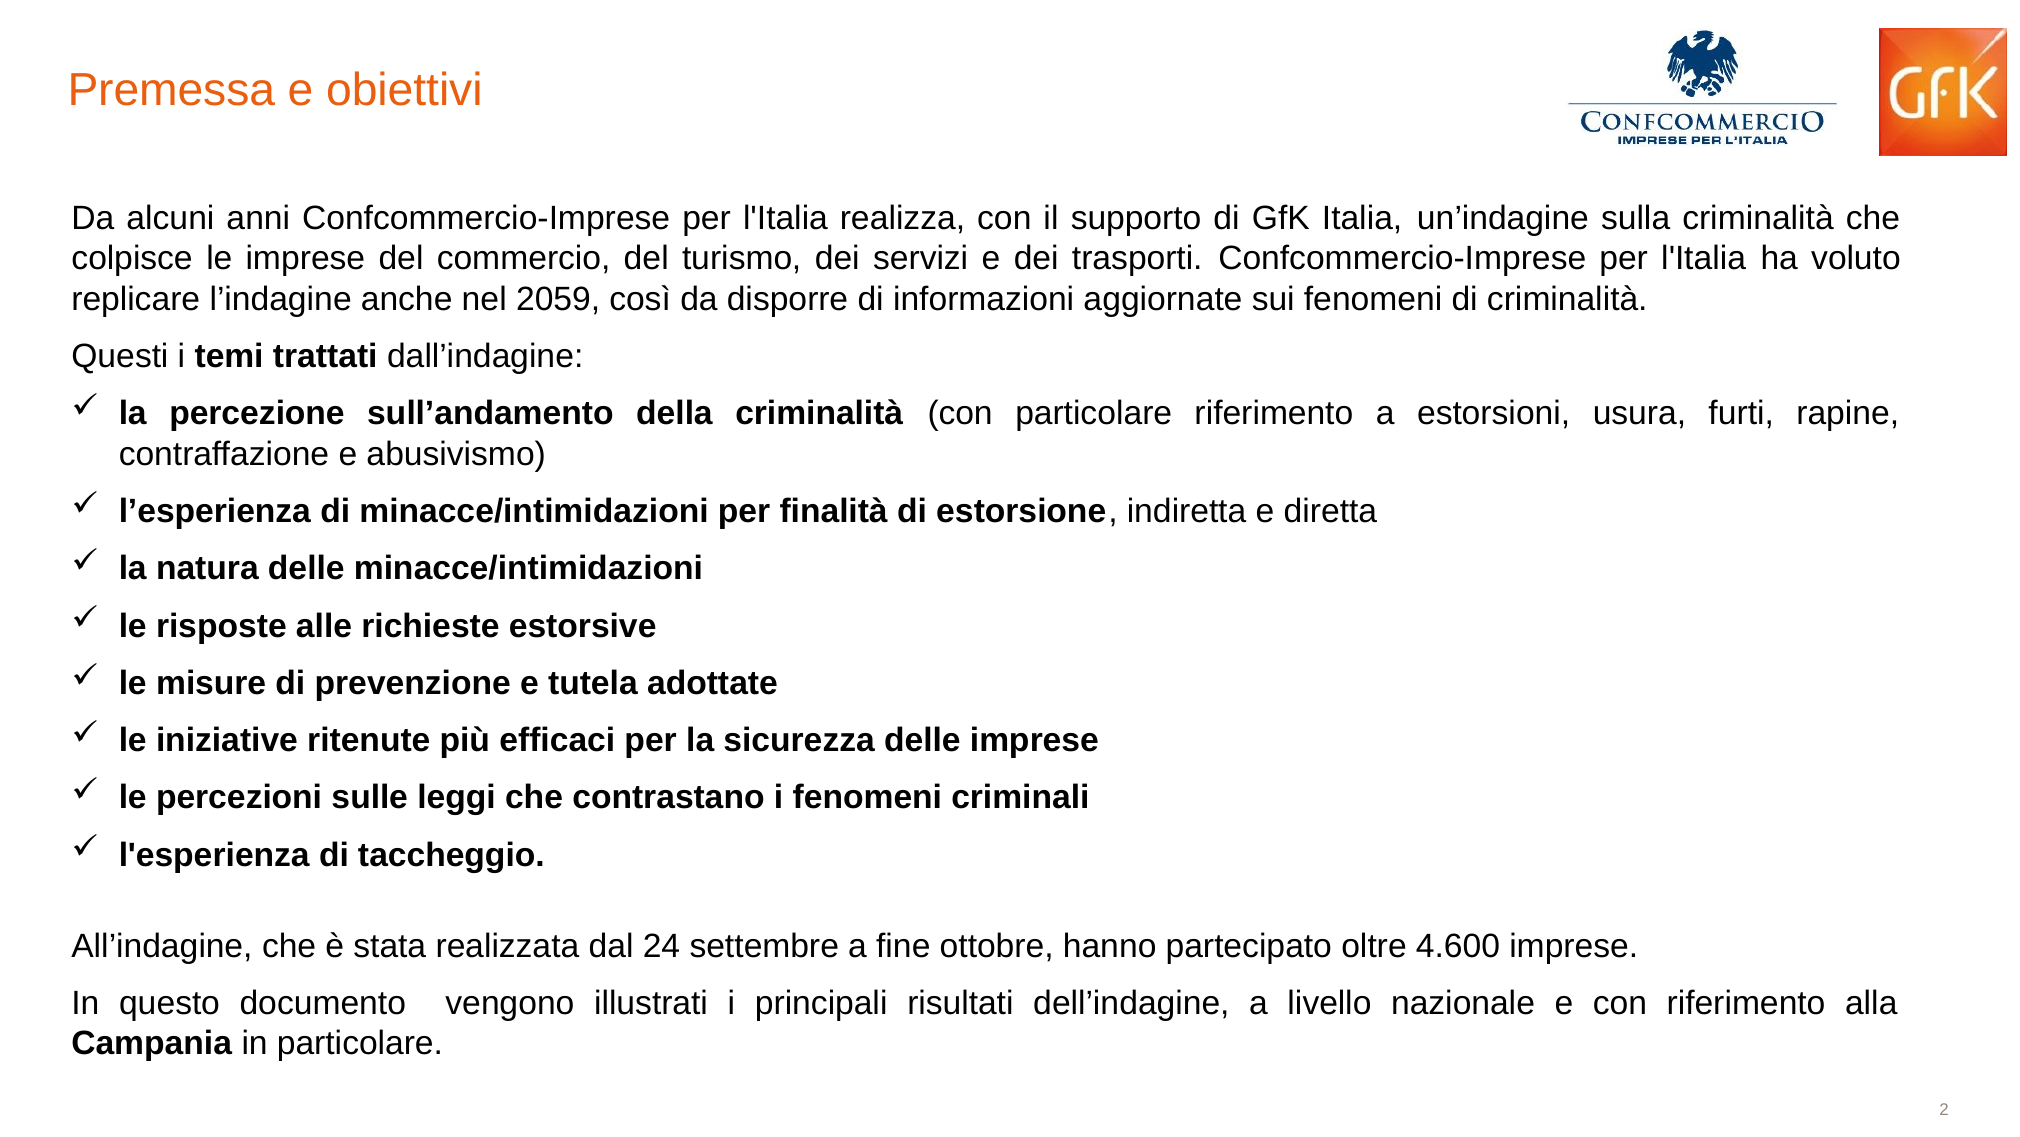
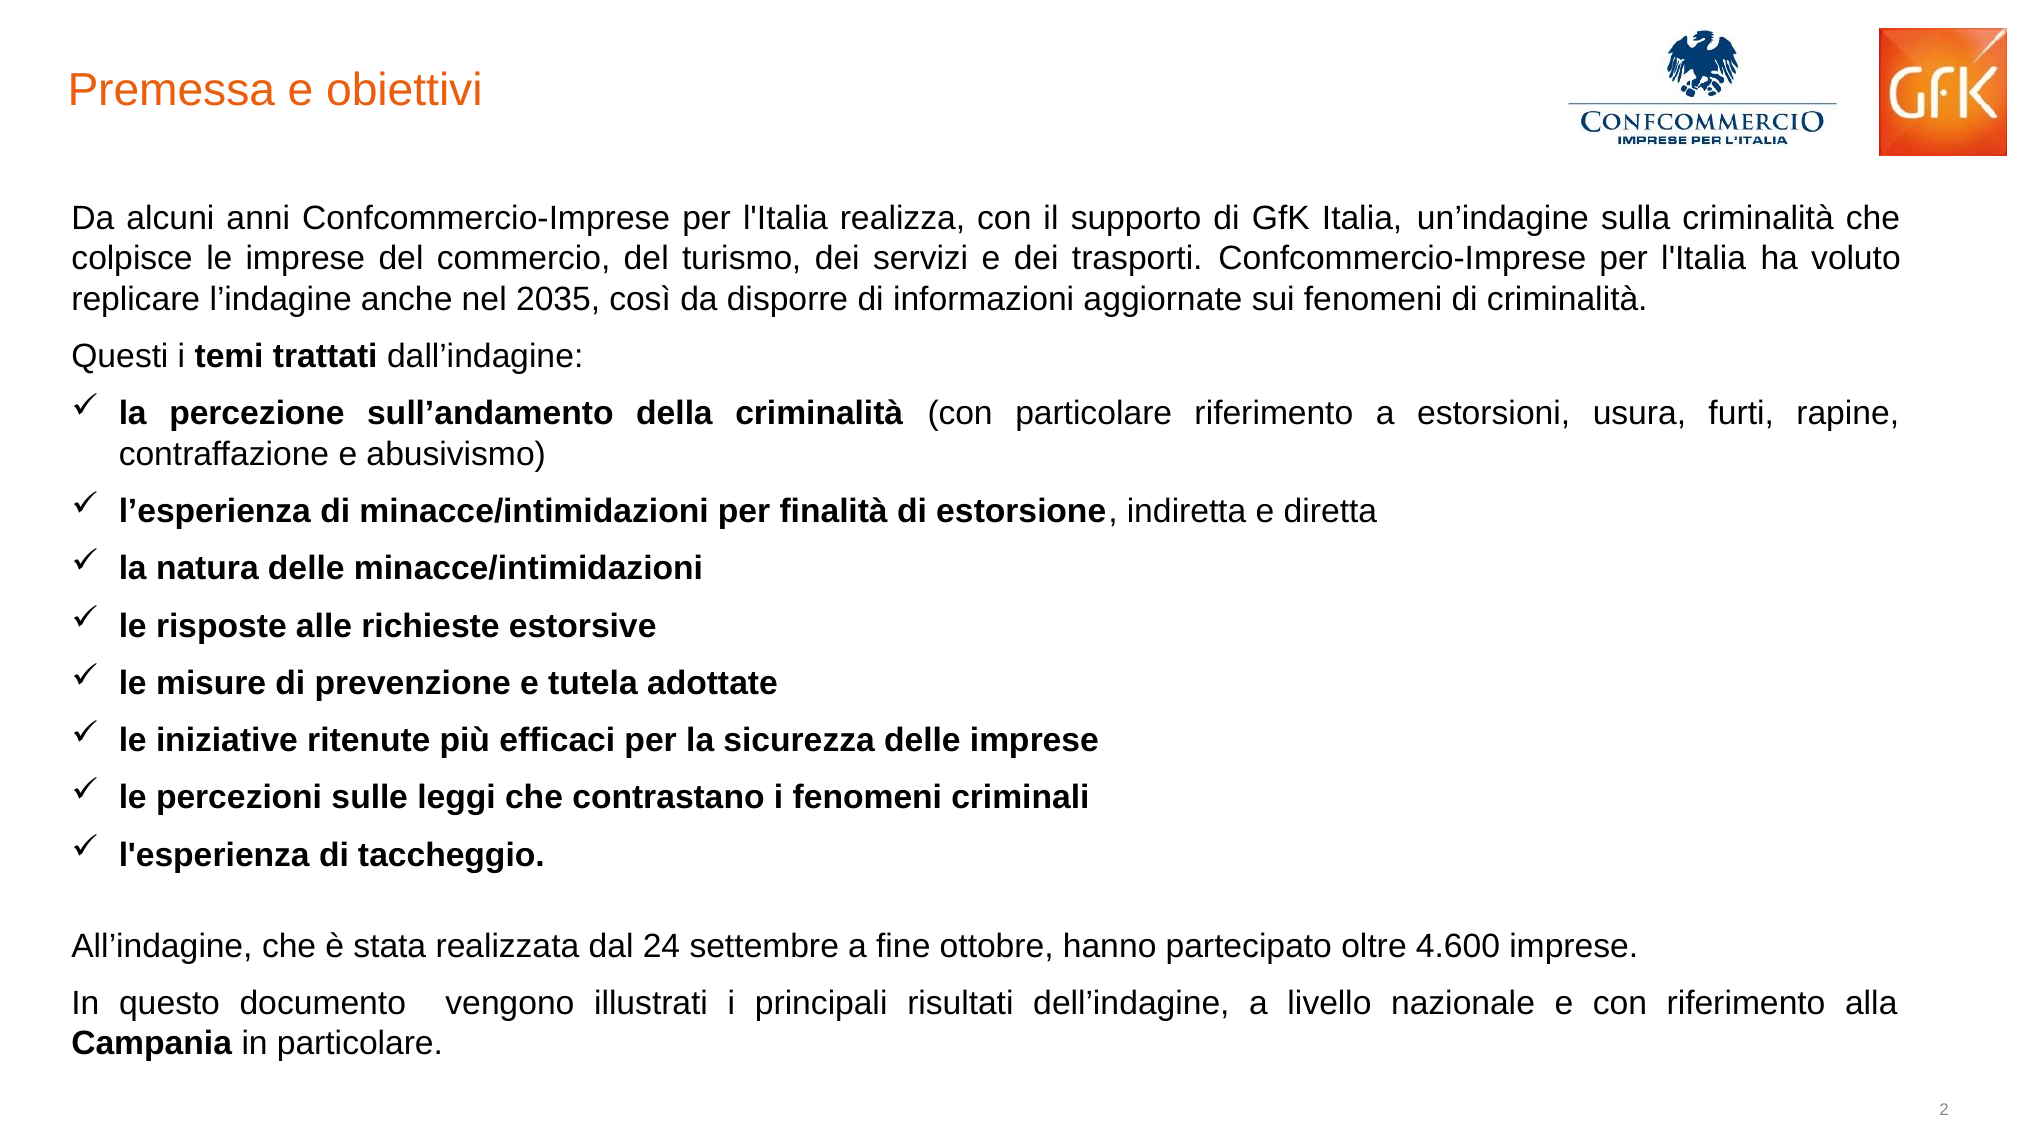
2059: 2059 -> 2035
